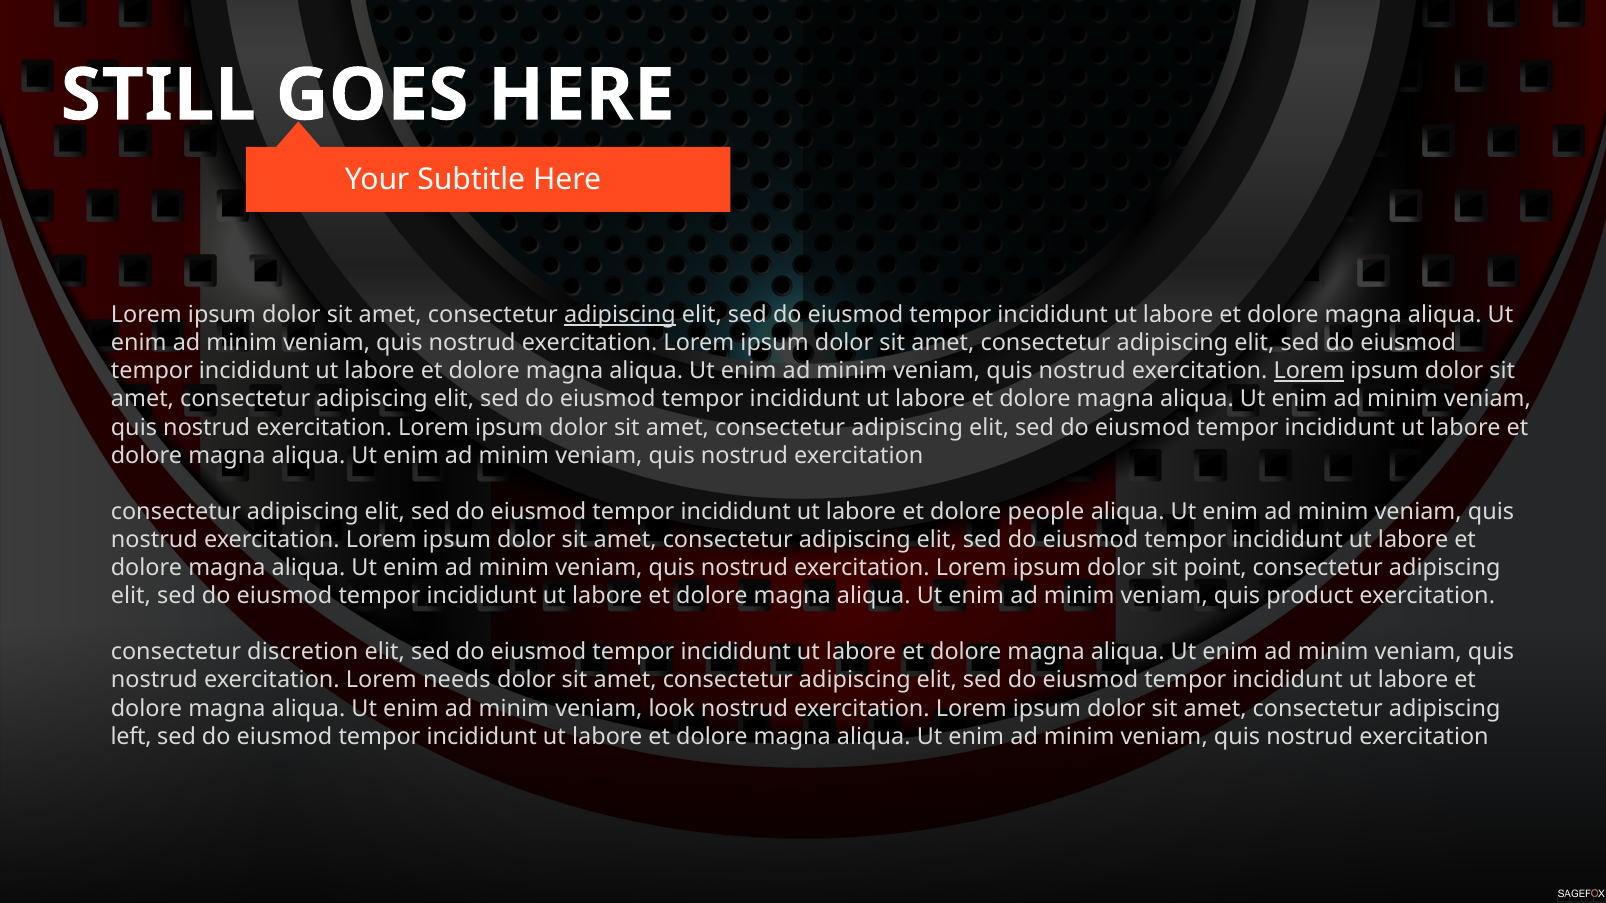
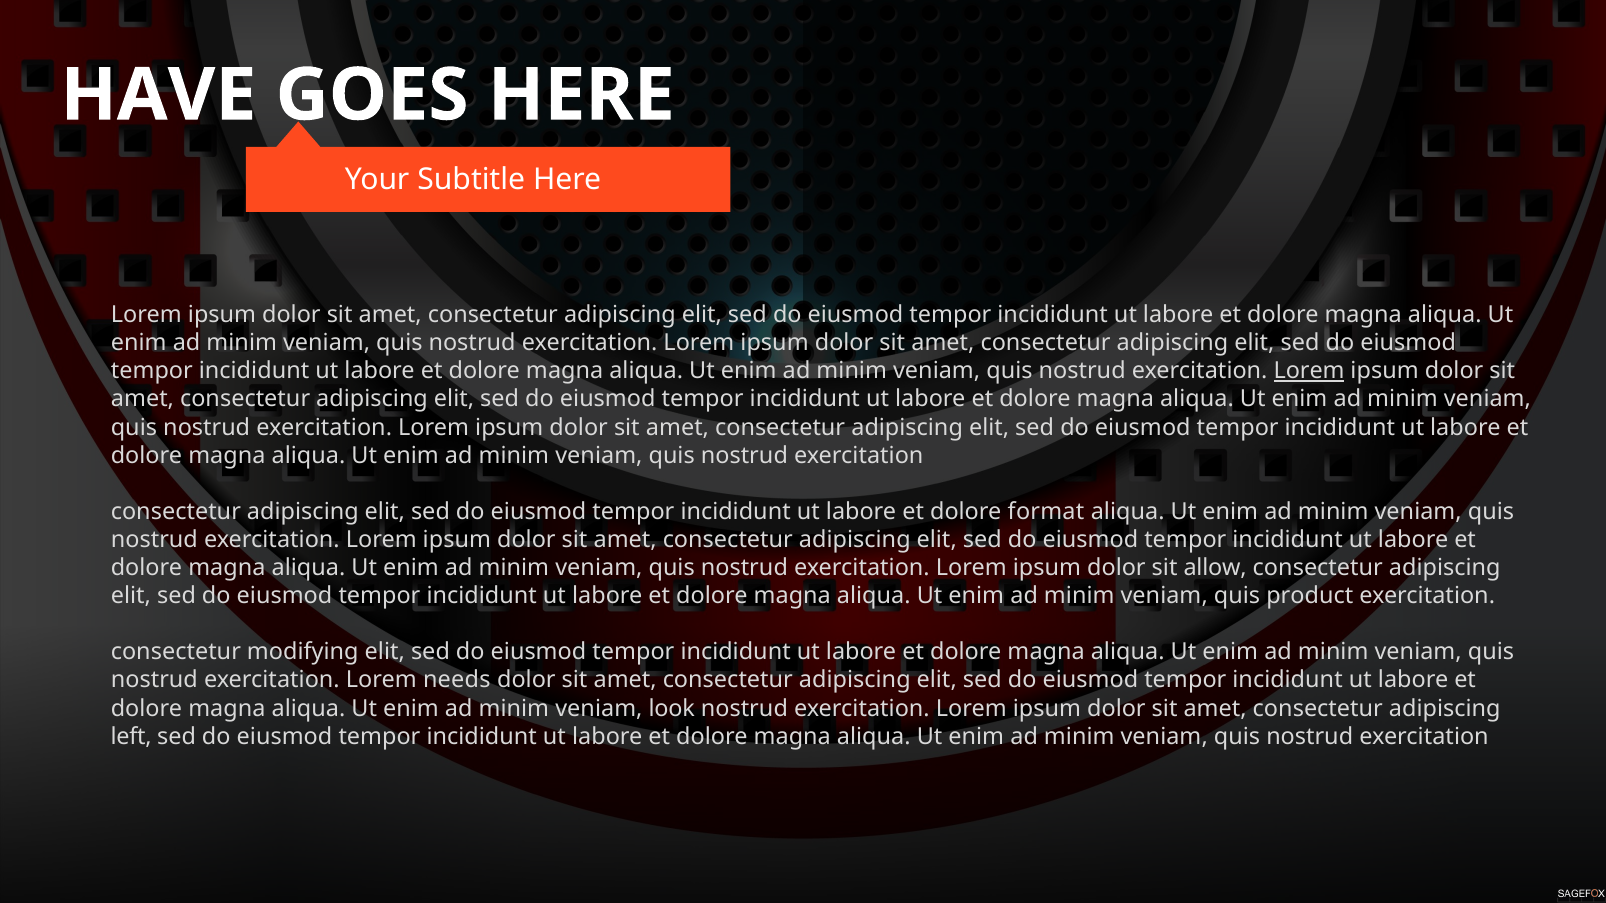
STILL: STILL -> HAVE
adipiscing at (620, 315) underline: present -> none
people: people -> format
point: point -> allow
discretion: discretion -> modifying
